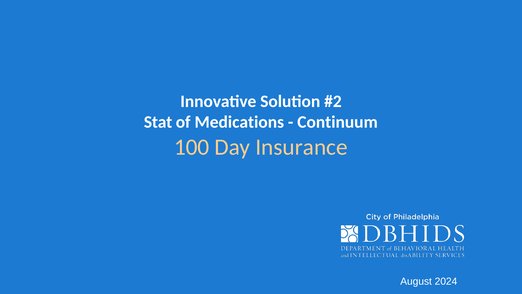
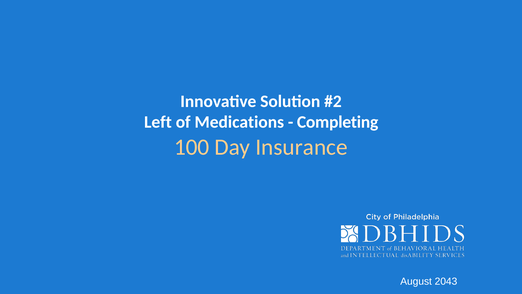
Stat: Stat -> Left
Continuum: Continuum -> Completing
2024: 2024 -> 2043
